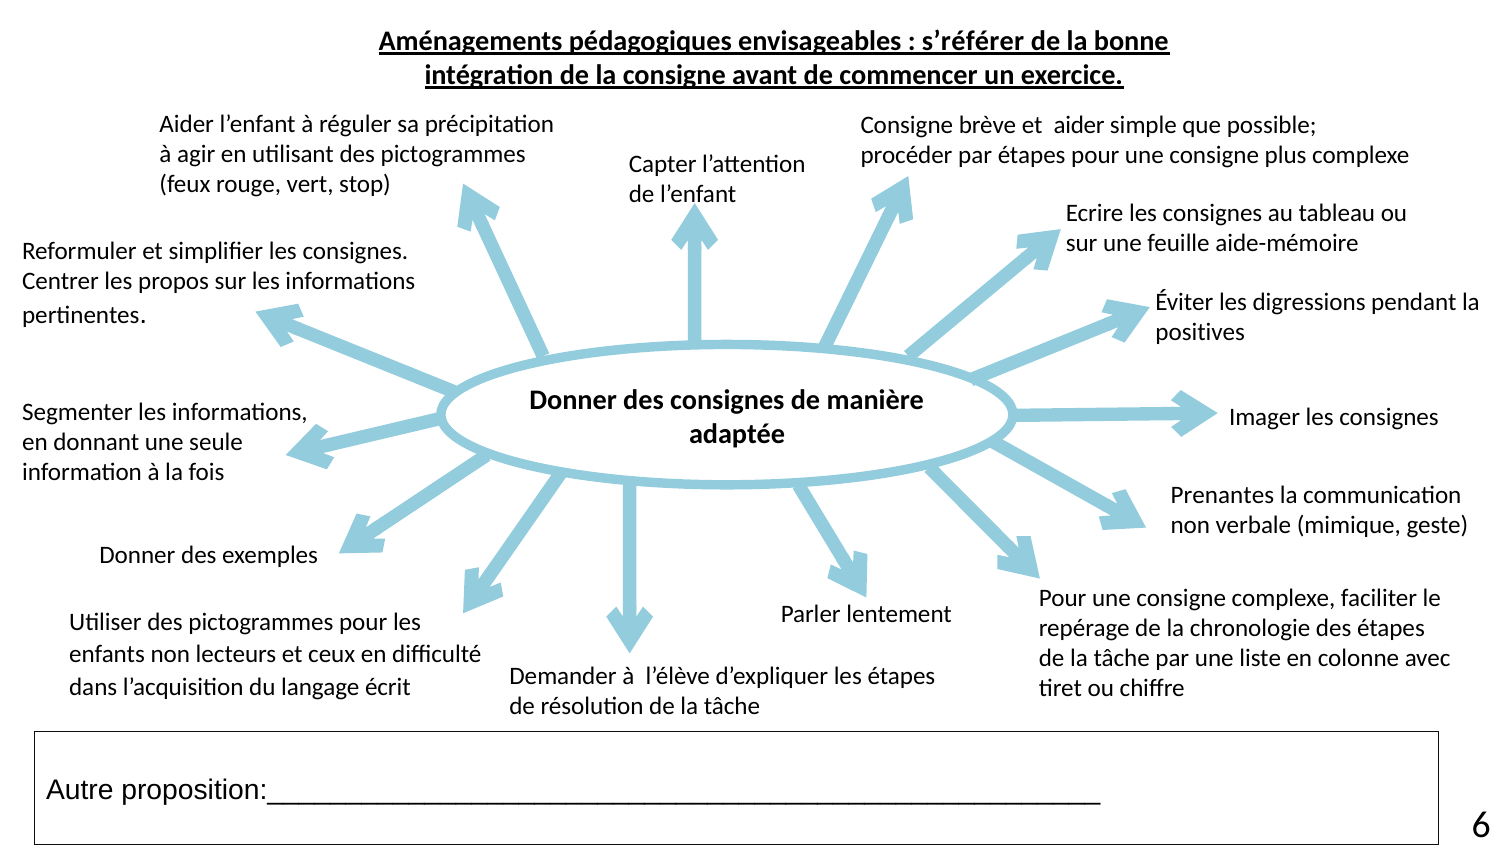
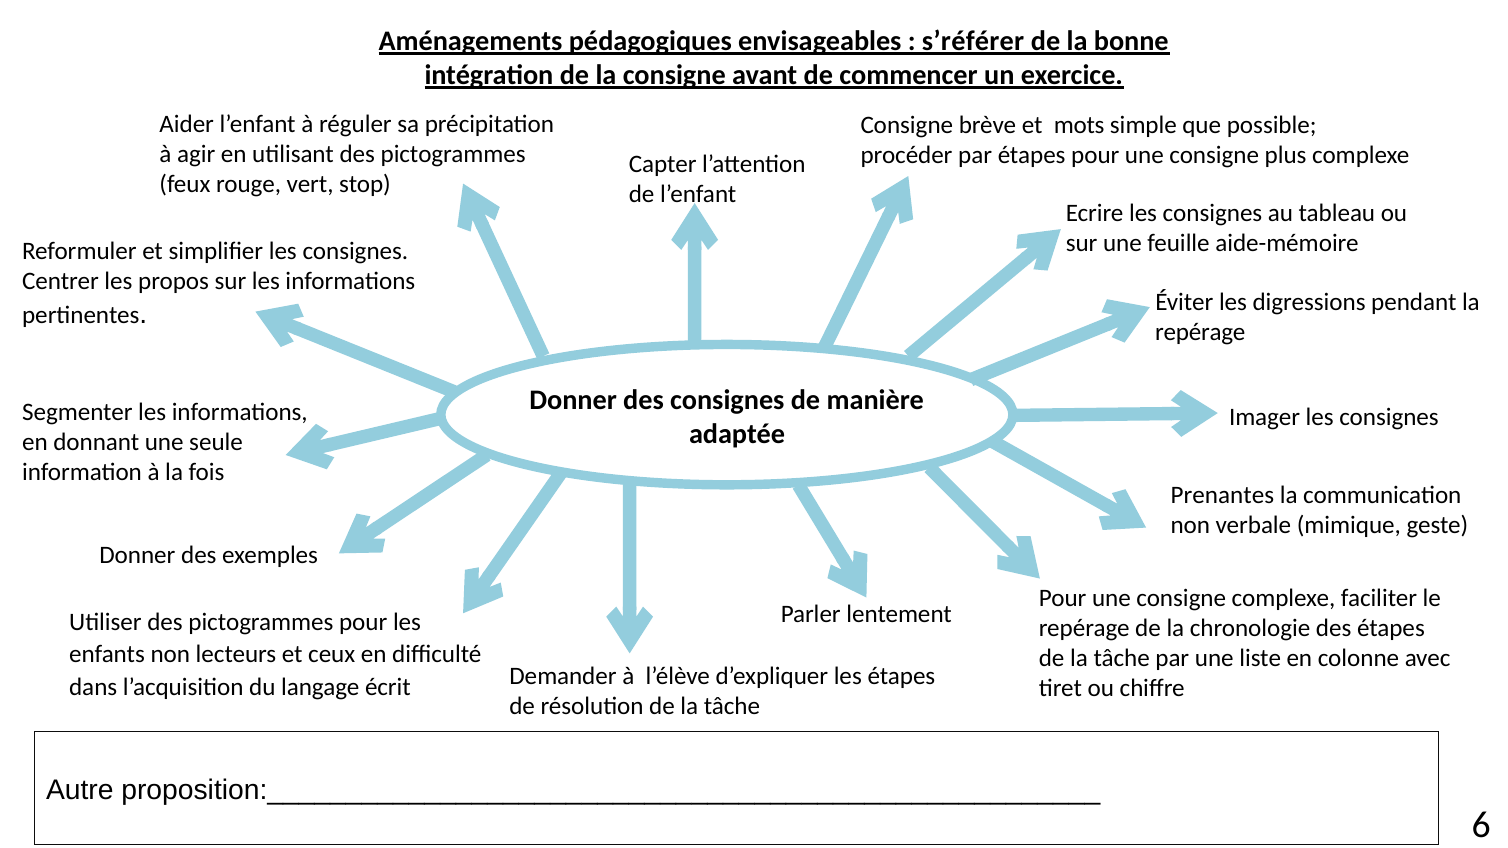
et aider: aider -> mots
positives at (1200, 332): positives -> repérage
